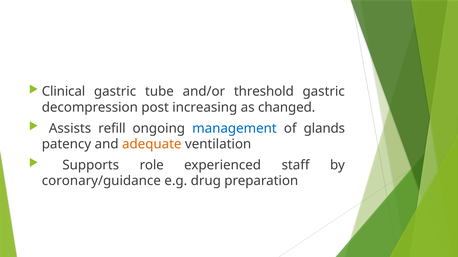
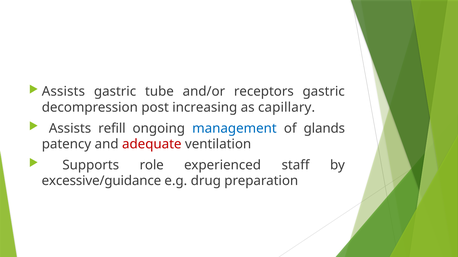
Clinical at (64, 92): Clinical -> Assists
threshold: threshold -> receptors
changed: changed -> capillary
adequate colour: orange -> red
coronary/guidance: coronary/guidance -> excessive/guidance
